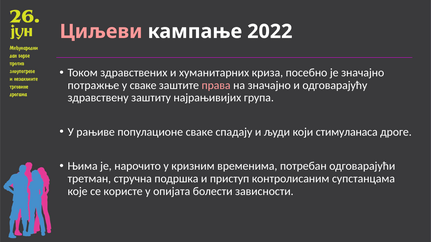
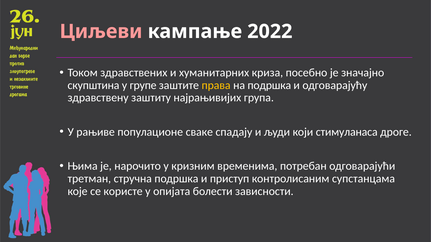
потражње: потражње -> скупштина
у сваке: сваке -> групе
права colour: pink -> yellow
на значајно: значајно -> подршка
